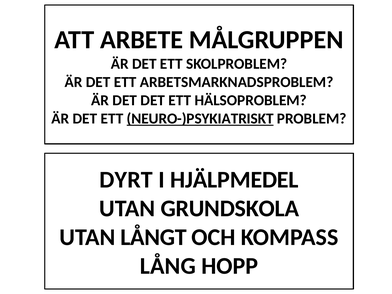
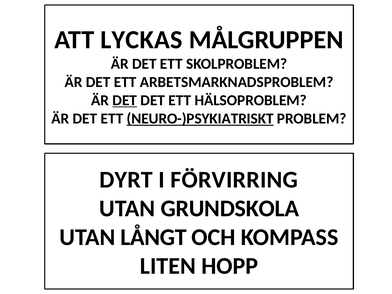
ARBETE: ARBETE -> LYCKAS
DET at (125, 100) underline: none -> present
HJÄLPMEDEL: HJÄLPMEDEL -> FÖRVIRRING
LÅNG: LÅNG -> LITEN
